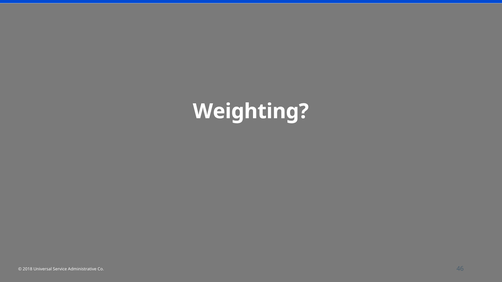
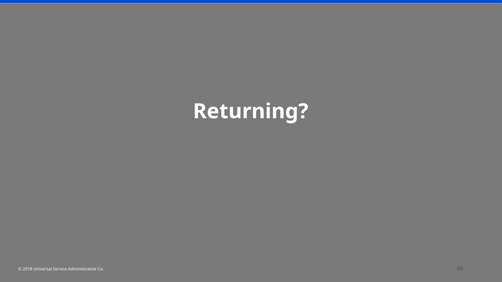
Weighting: Weighting -> Returning
